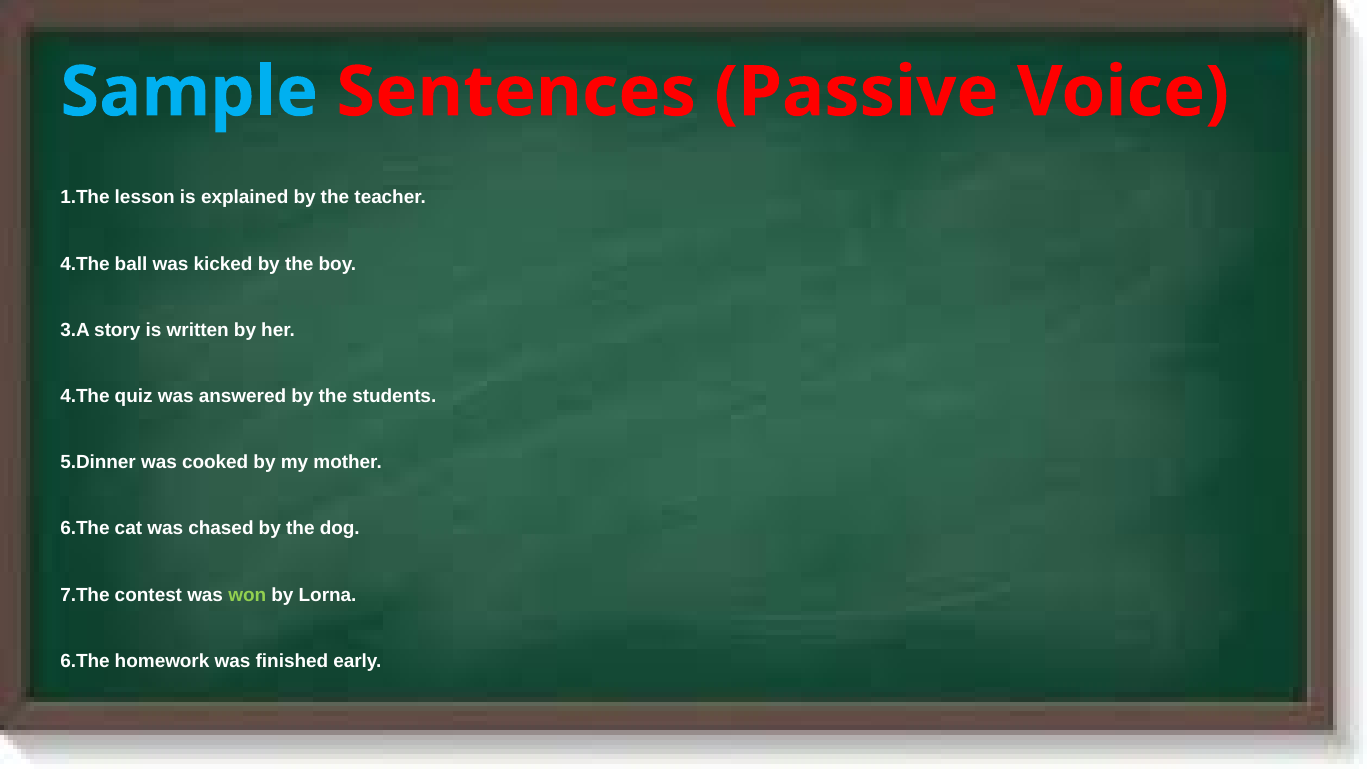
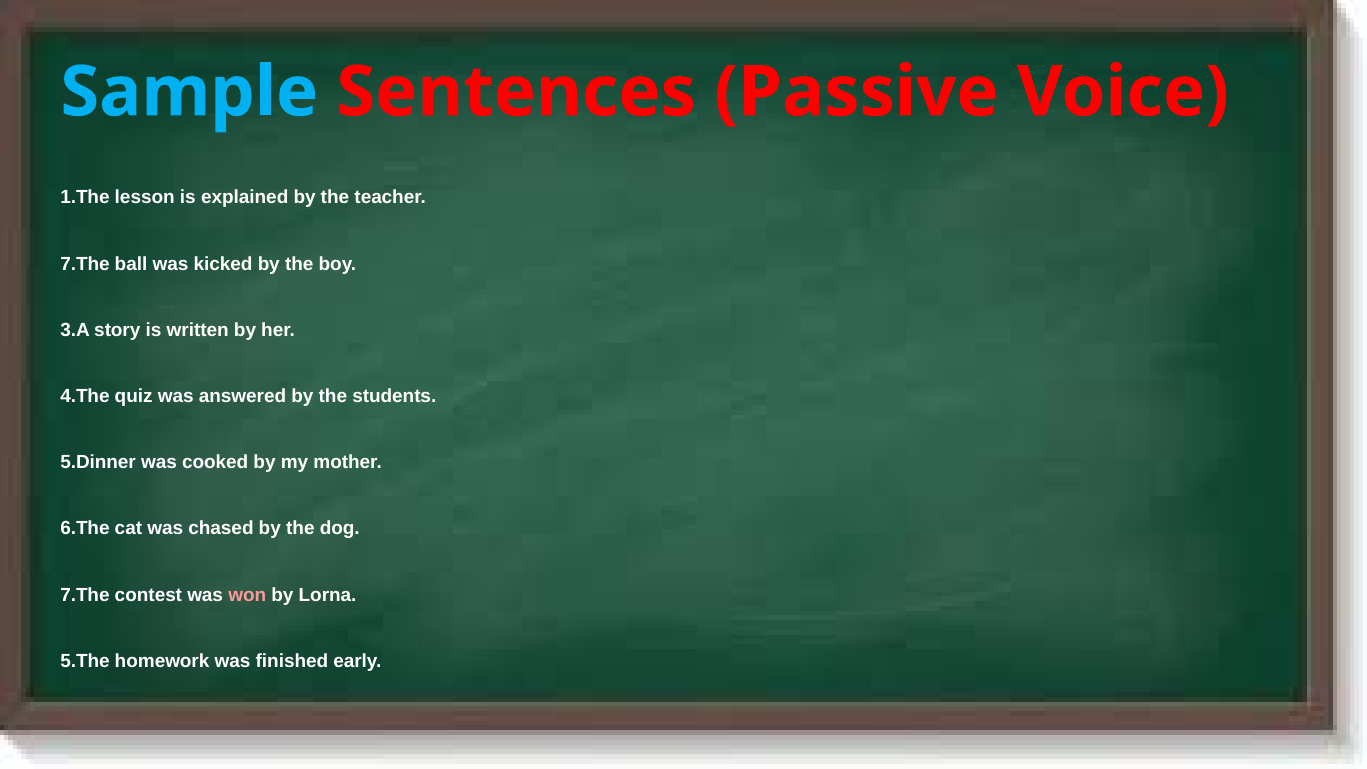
4.The at (85, 264): 4.The -> 7.The
won colour: light green -> pink
6.The at (85, 661): 6.The -> 5.The
